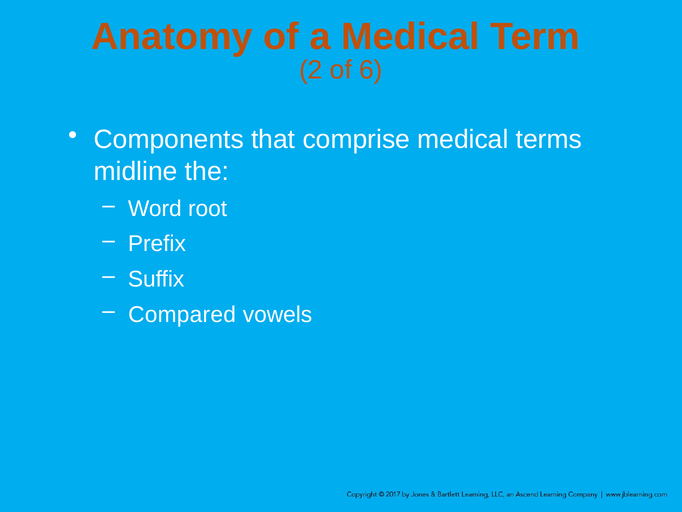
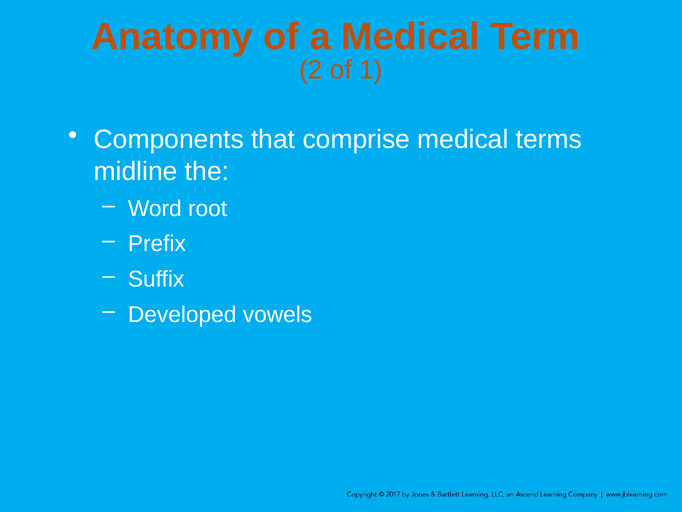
6: 6 -> 1
Compared: Compared -> Developed
